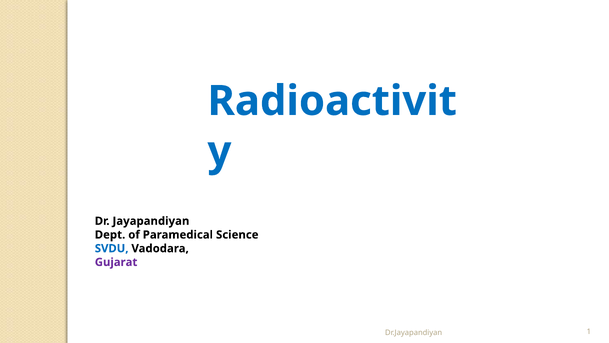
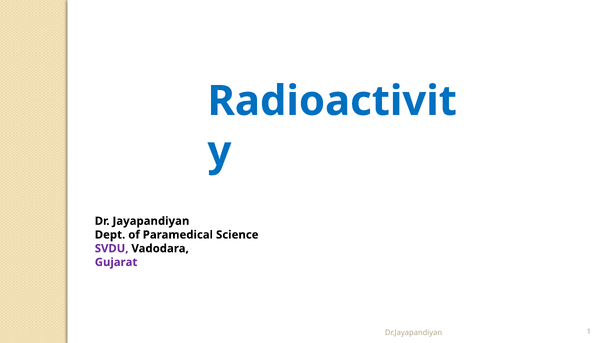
SVDU colour: blue -> purple
